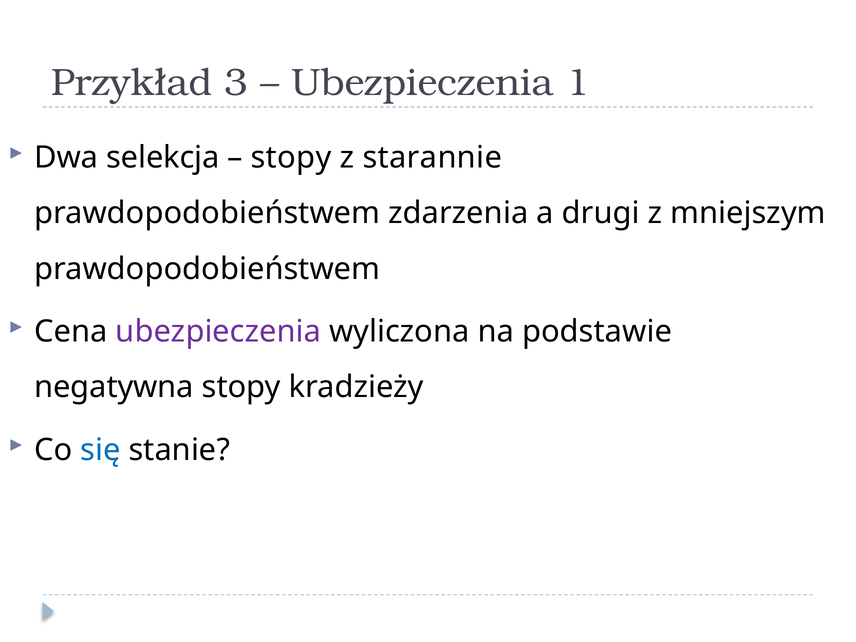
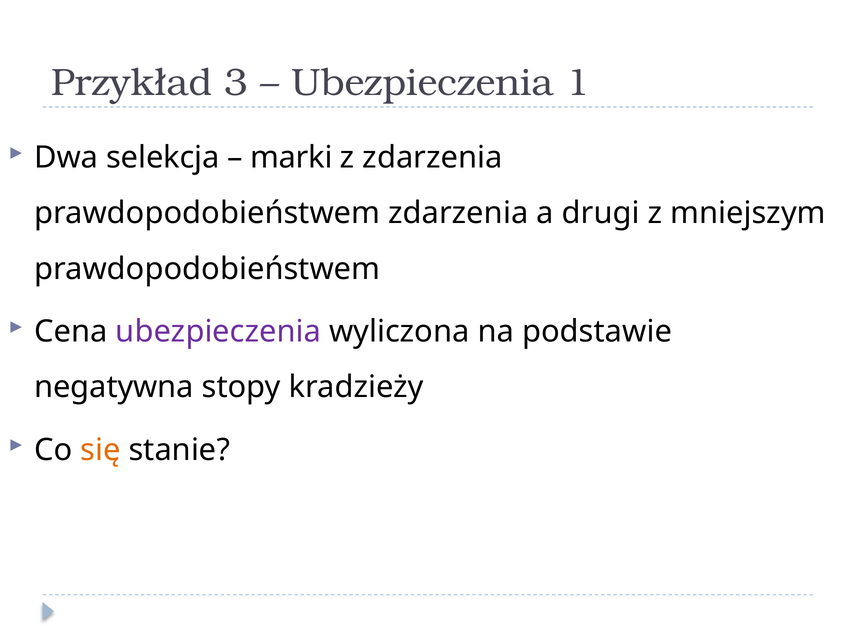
stopy at (291, 158): stopy -> marki
z starannie: starannie -> zdarzenia
się colour: blue -> orange
